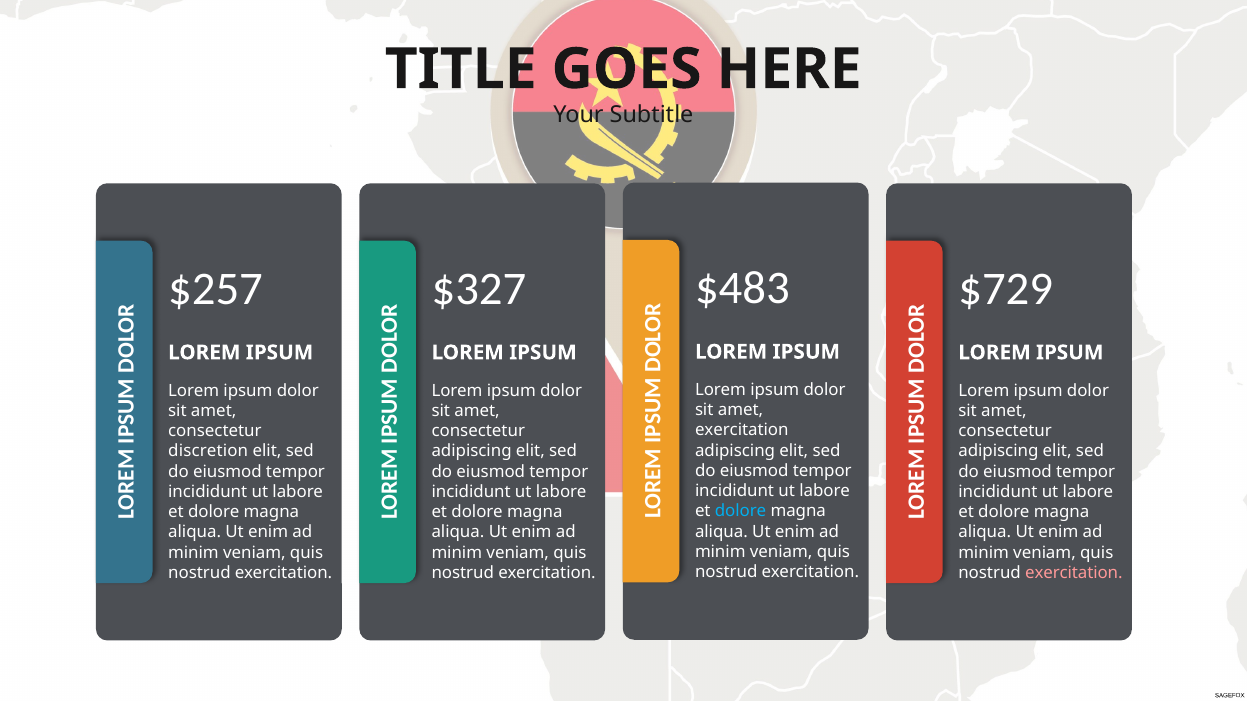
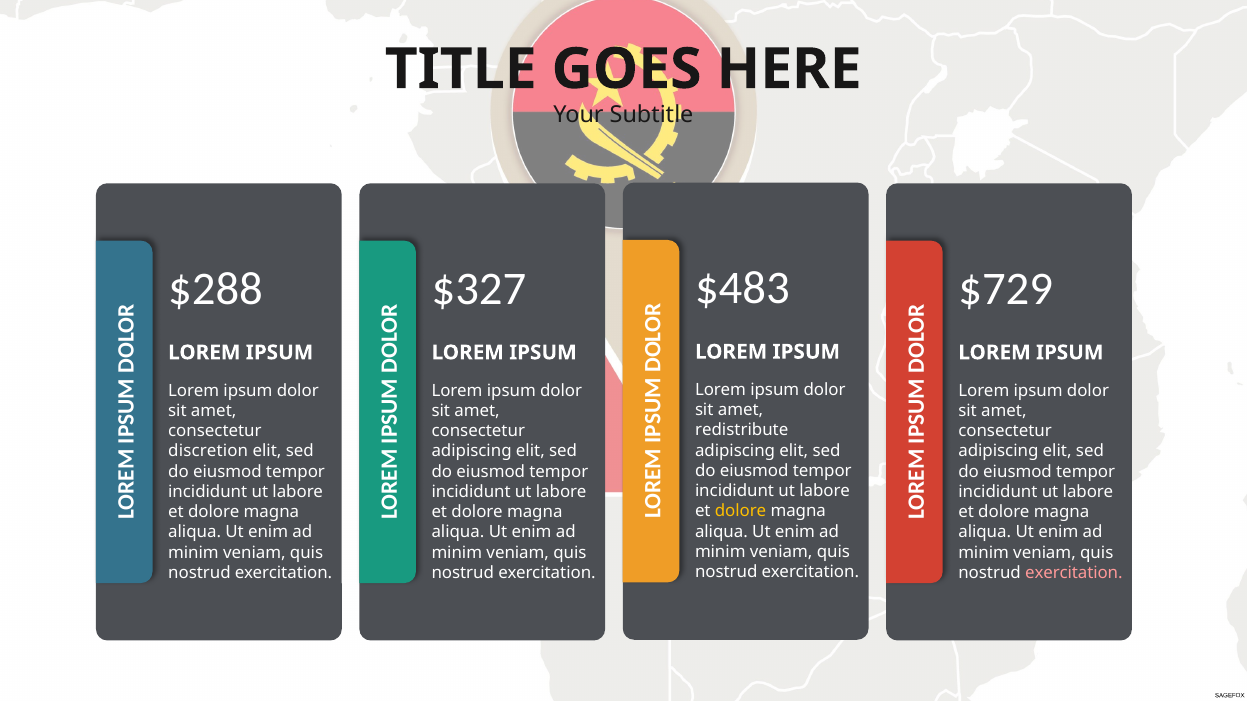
$257: $257 -> $288
exercitation at (742, 431): exercitation -> redistribute
dolore at (741, 512) colour: light blue -> yellow
